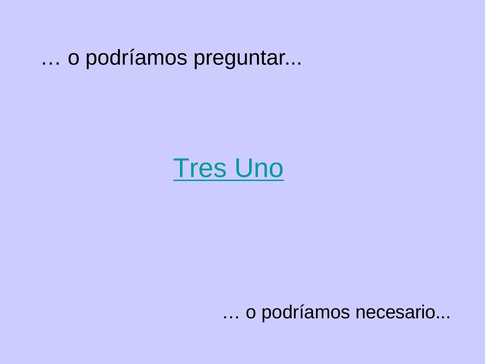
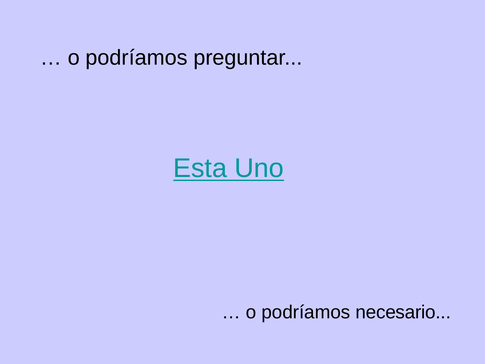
Tres: Tres -> Esta
